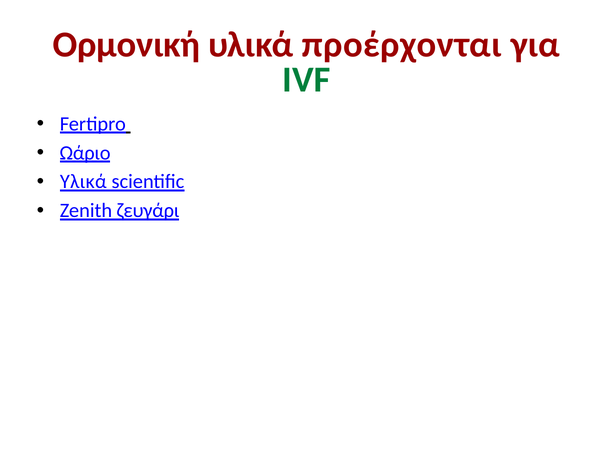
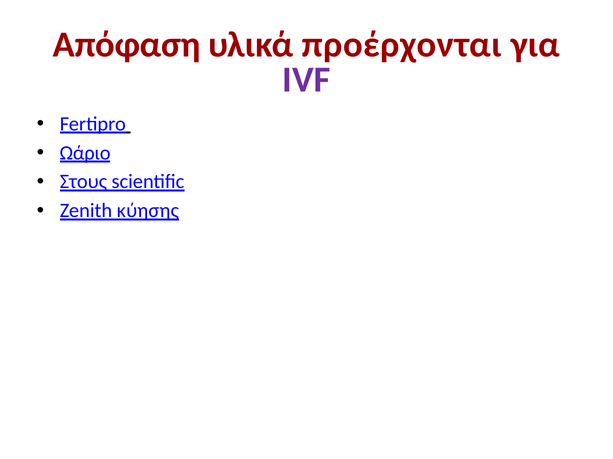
Ορμονική: Ορμονική -> Απόφαση
IVF colour: green -> purple
Υλικά at (83, 182): Υλικά -> Στους
ζευγάρι: ζευγάρι -> κύησης
